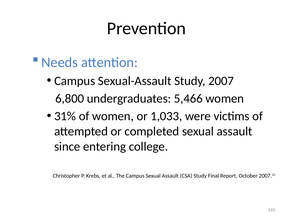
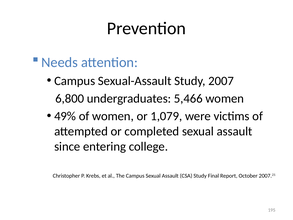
31%: 31% -> 49%
1,033: 1,033 -> 1,079
